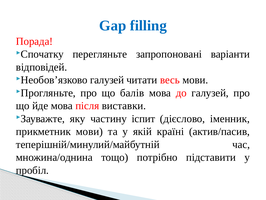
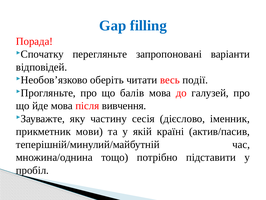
Необов’язково галузей: галузей -> оберіть
весь мови: мови -> події
виставки: виставки -> вивчення
іспит: іспит -> сесія
